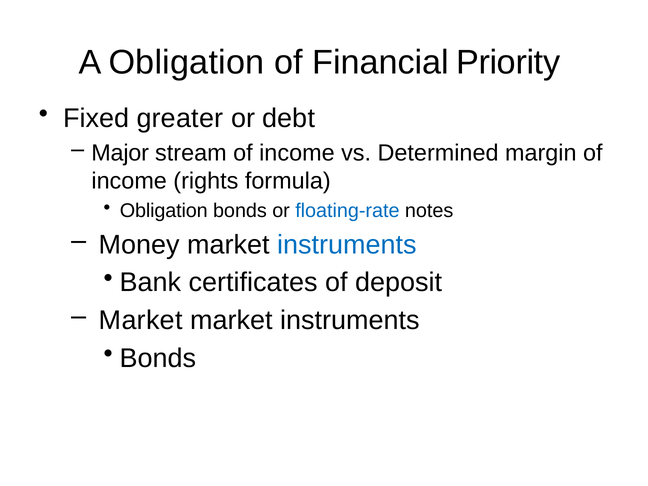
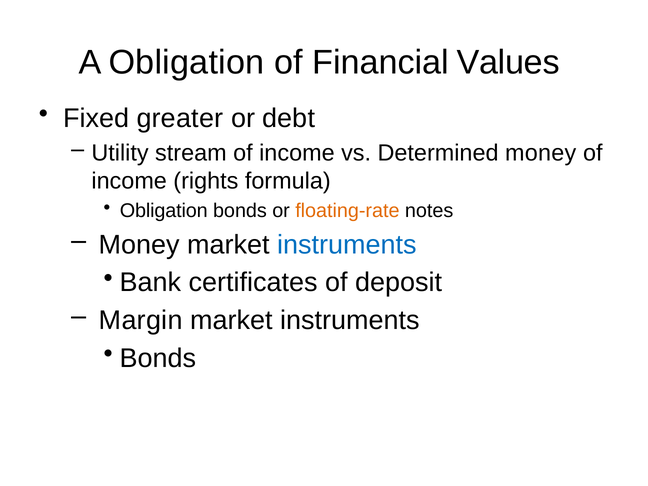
Priority: Priority -> Values
Major: Major -> Utility
Determined margin: margin -> money
floating-rate colour: blue -> orange
Market at (141, 320): Market -> Margin
